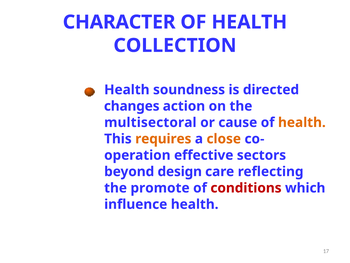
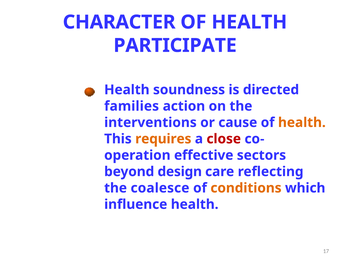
COLLECTION: COLLECTION -> PARTICIPATE
changes: changes -> families
multisectoral: multisectoral -> interventions
close colour: orange -> red
promote: promote -> coalesce
conditions colour: red -> orange
